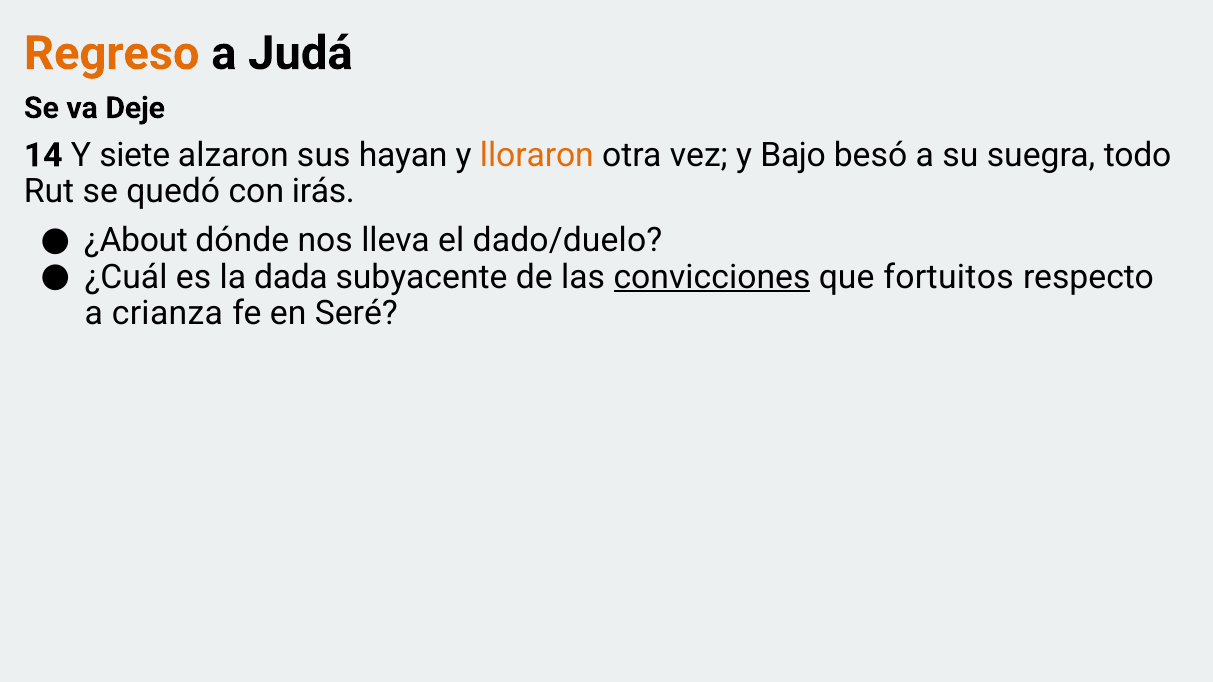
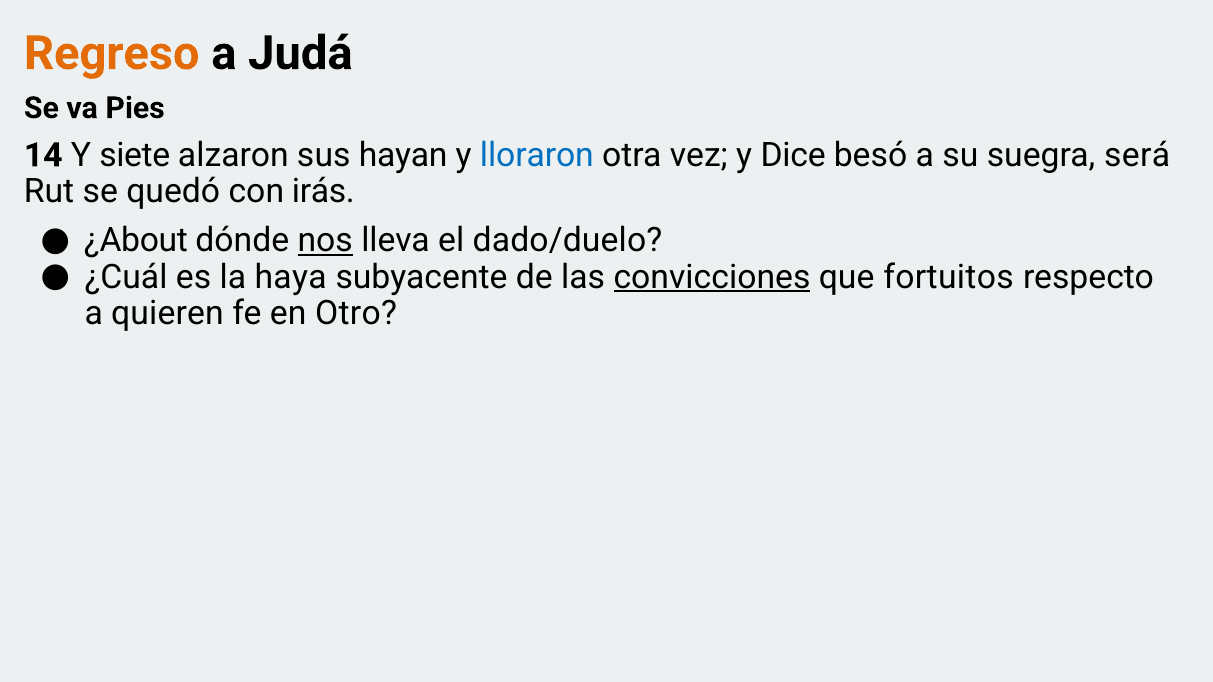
Deje: Deje -> Pies
lloraron colour: orange -> blue
Bajo: Bajo -> Dice
todo: todo -> será
nos underline: none -> present
dada: dada -> haya
crianza: crianza -> quieren
Seré: Seré -> Otro
